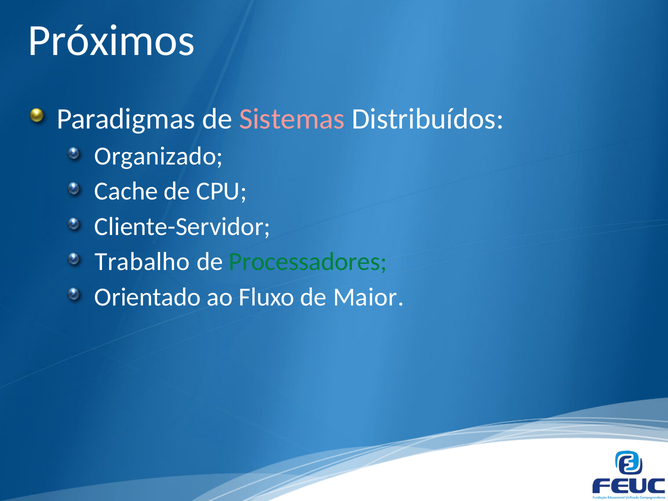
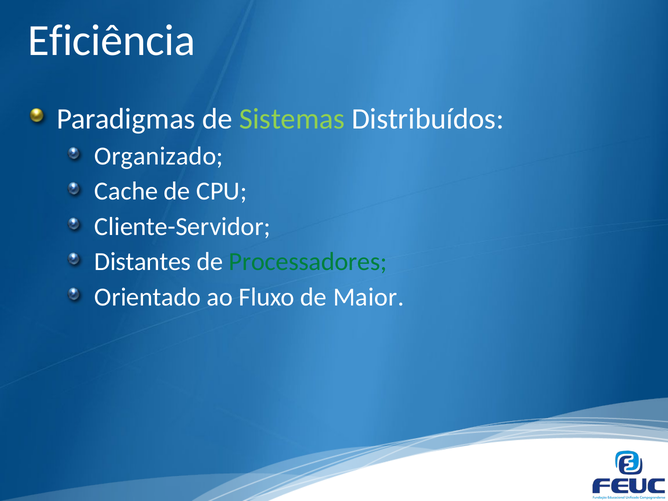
Próximos: Próximos -> Eficiência
Sistemas colour: pink -> light green
Trabalho: Trabalho -> Distantes
